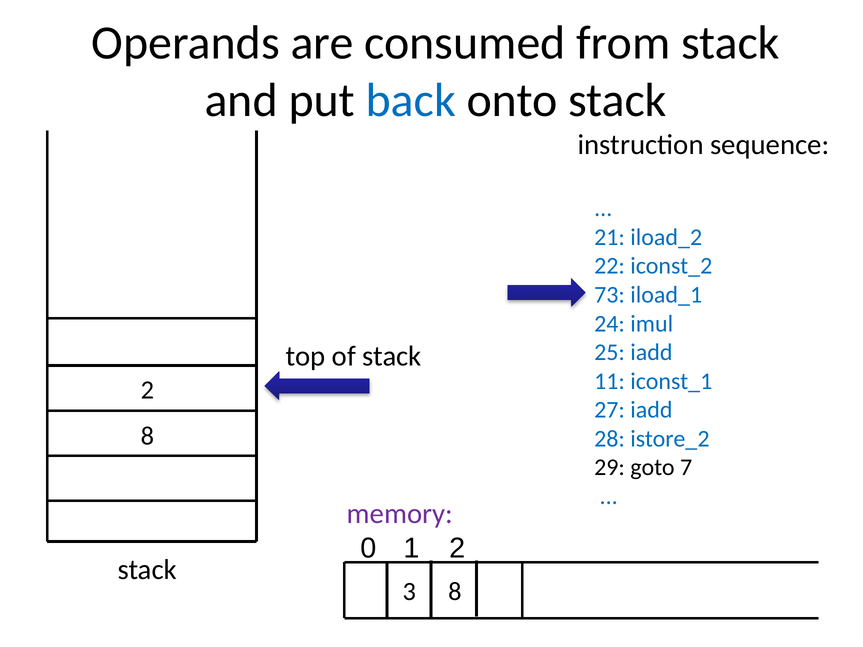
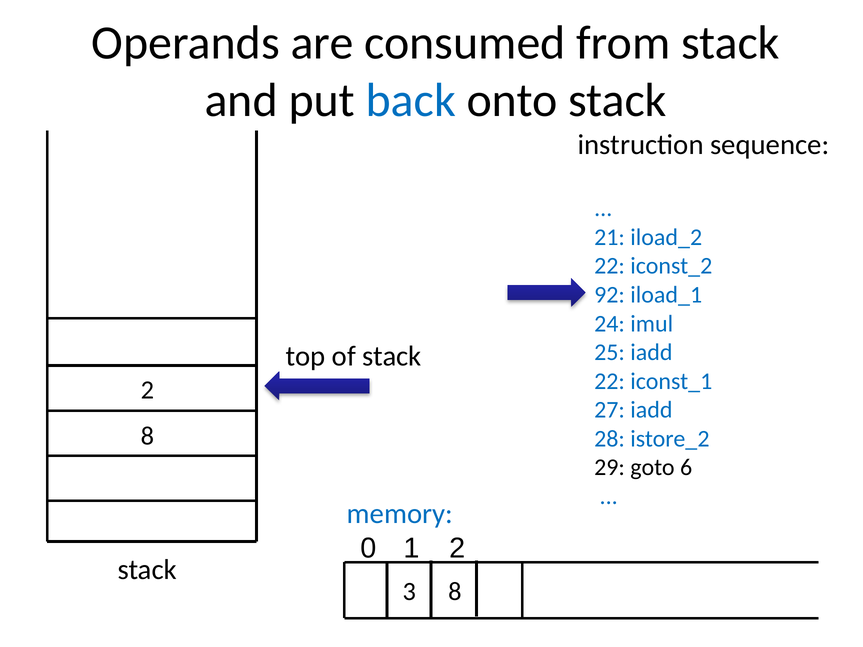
73: 73 -> 92
11 at (610, 381): 11 -> 22
7: 7 -> 6
memory colour: purple -> blue
